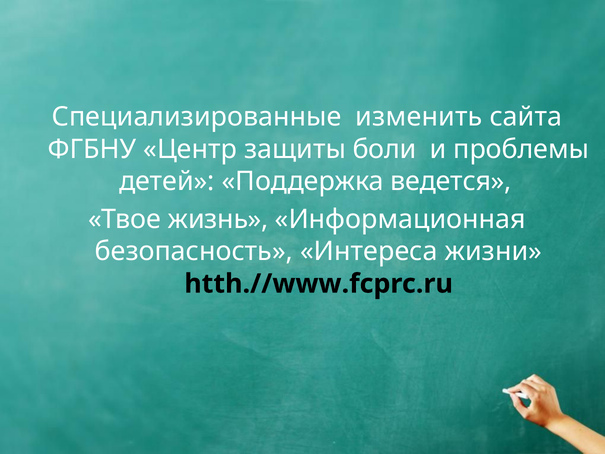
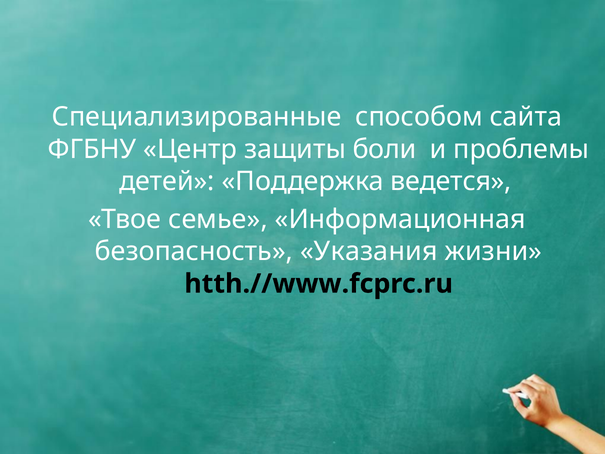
изменить: изменить -> способом
жизнь: жизнь -> семье
Интереса: Интереса -> Указания
